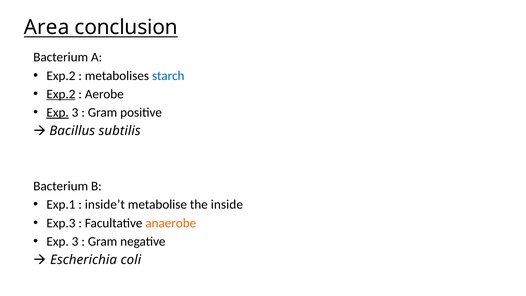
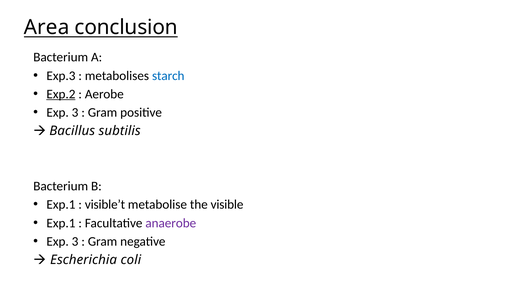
Exp.2 at (61, 76): Exp.2 -> Exp.3
Exp at (58, 112) underline: present -> none
inside’t: inside’t -> visible’t
inside: inside -> visible
Exp.3 at (61, 223): Exp.3 -> Exp.1
anaerobe colour: orange -> purple
